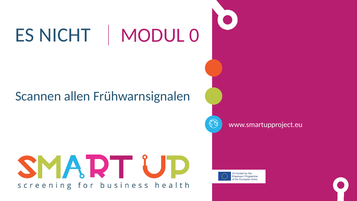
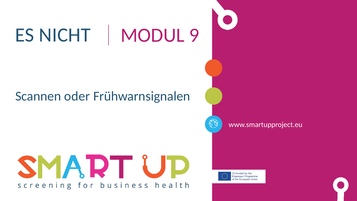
0: 0 -> 9
allen: allen -> oder
